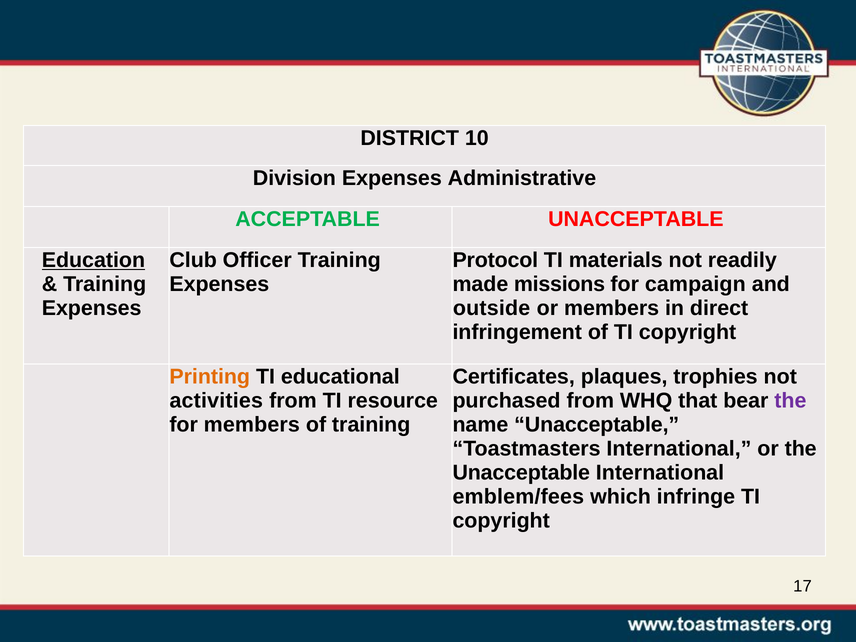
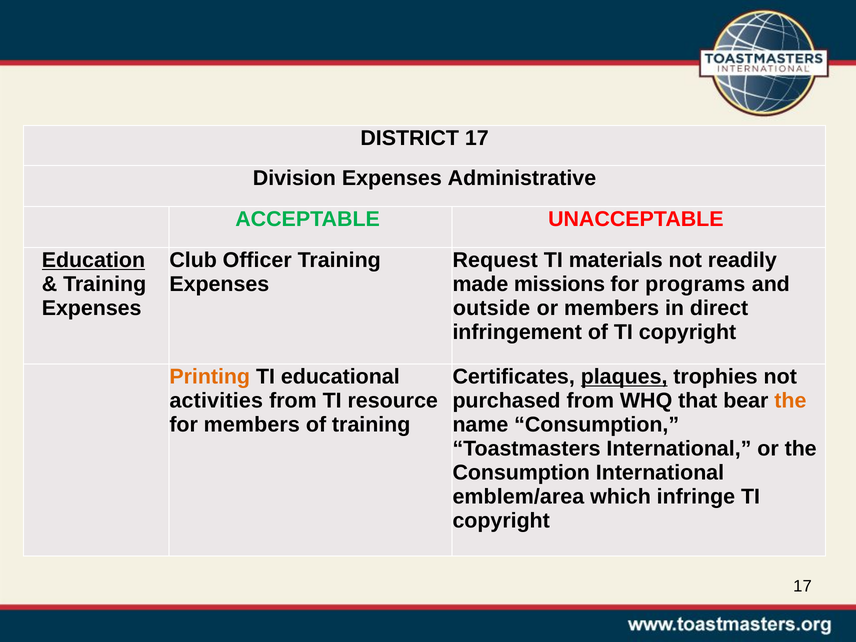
DISTRICT 10: 10 -> 17
Protocol: Protocol -> Request
campaign: campaign -> programs
plaques underline: none -> present
the at (790, 401) colour: purple -> orange
name Unacceptable: Unacceptable -> Consumption
Unacceptable at (521, 473): Unacceptable -> Consumption
emblem/fees: emblem/fees -> emblem/area
